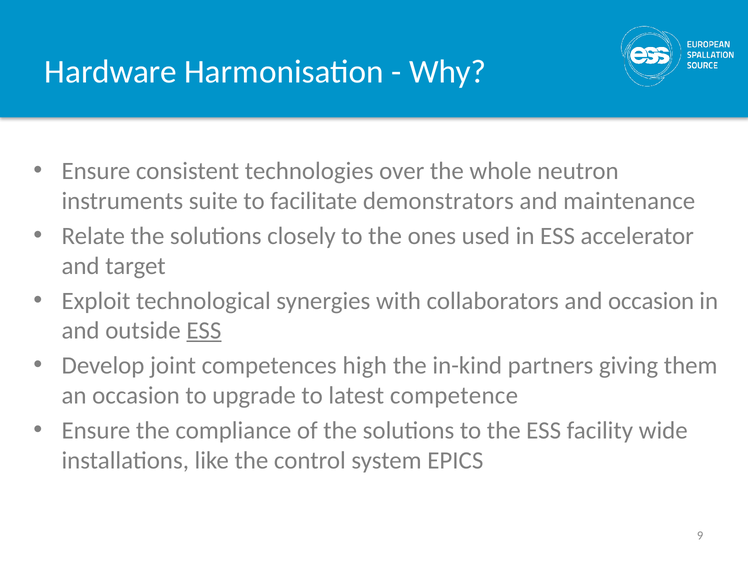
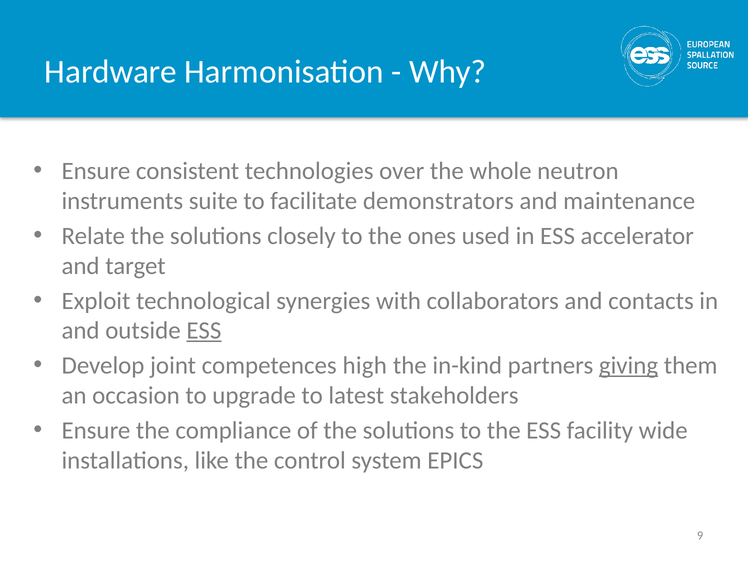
and occasion: occasion -> contacts
giving underline: none -> present
competence: competence -> stakeholders
